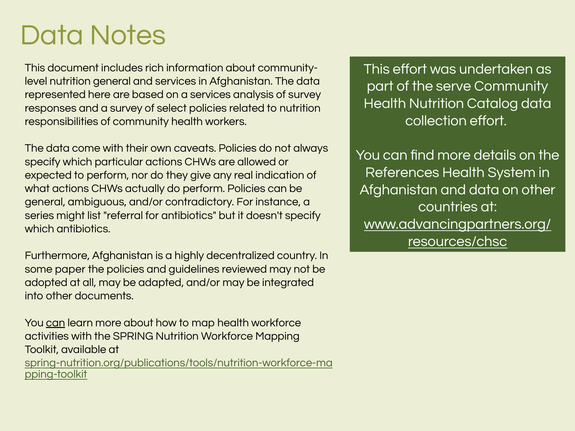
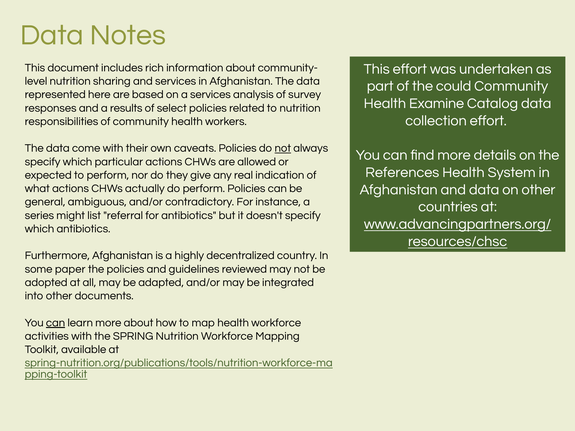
nutrition general: general -> sharing
serve: serve -> could
Health Nutrition: Nutrition -> Examine
a survey: survey -> results
not at (283, 148) underline: none -> present
